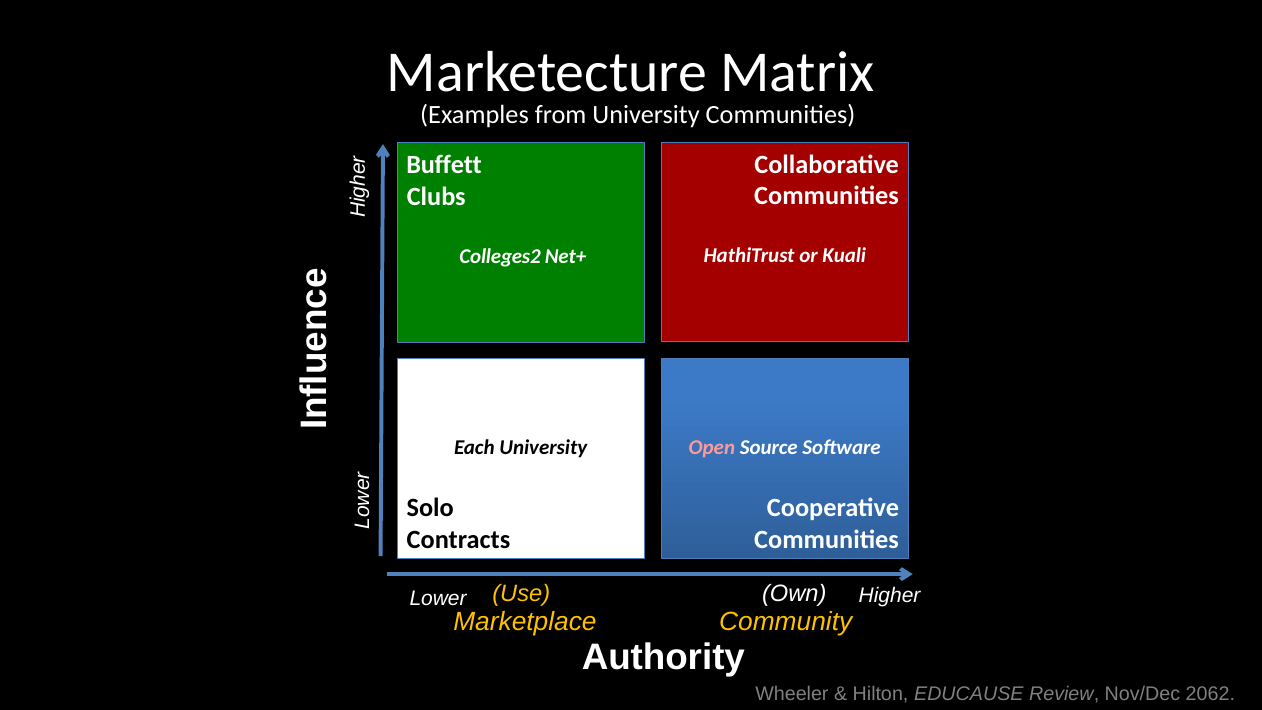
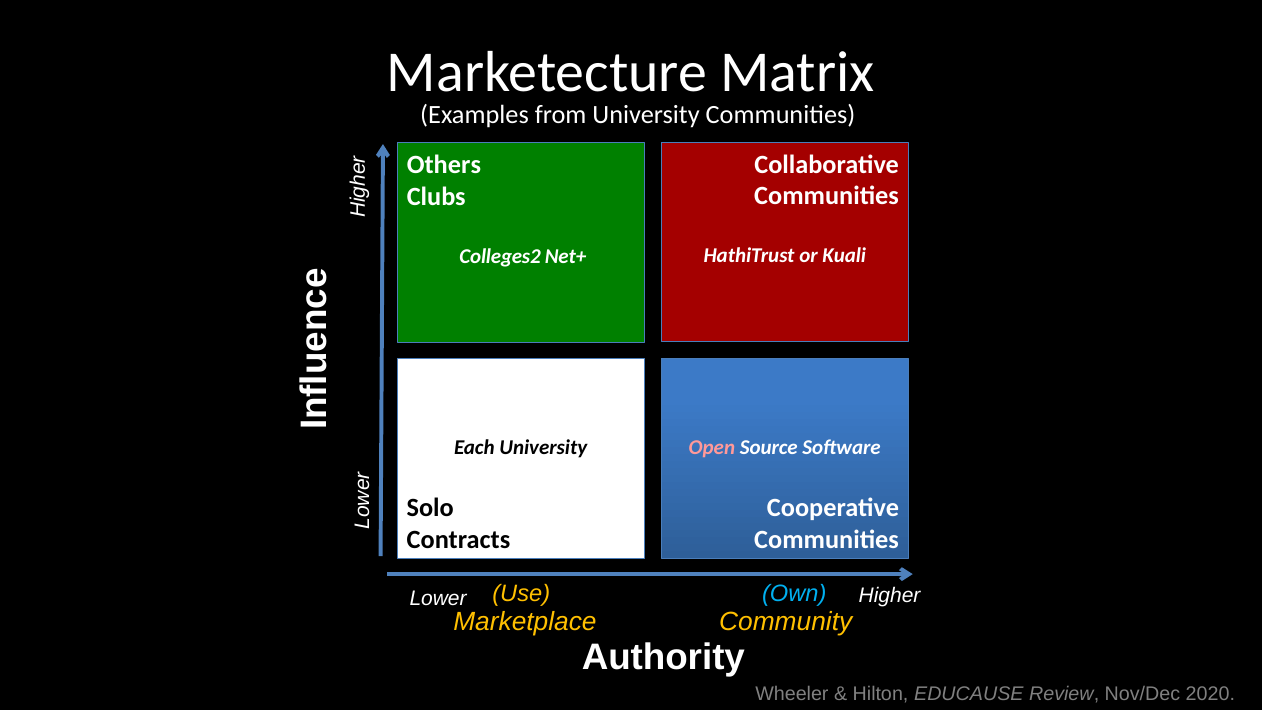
Buffett: Buffett -> Others
Own colour: white -> light blue
2062: 2062 -> 2020
